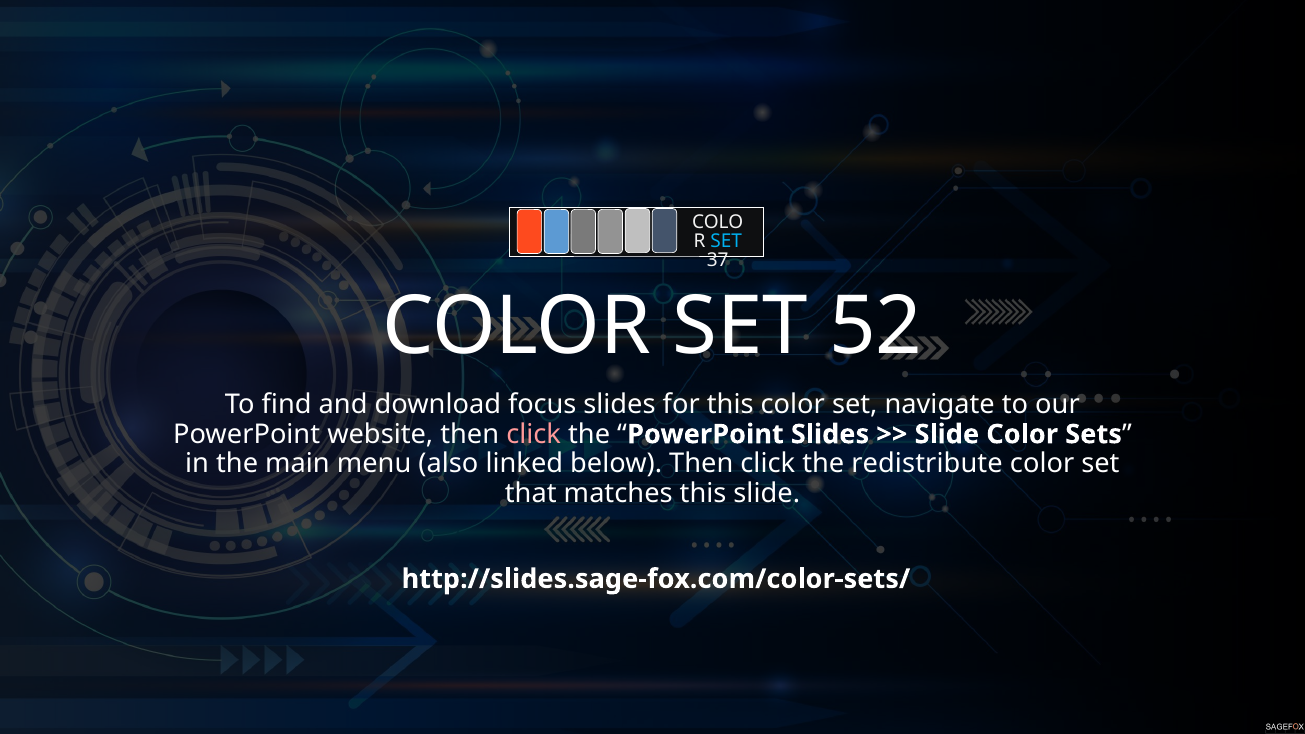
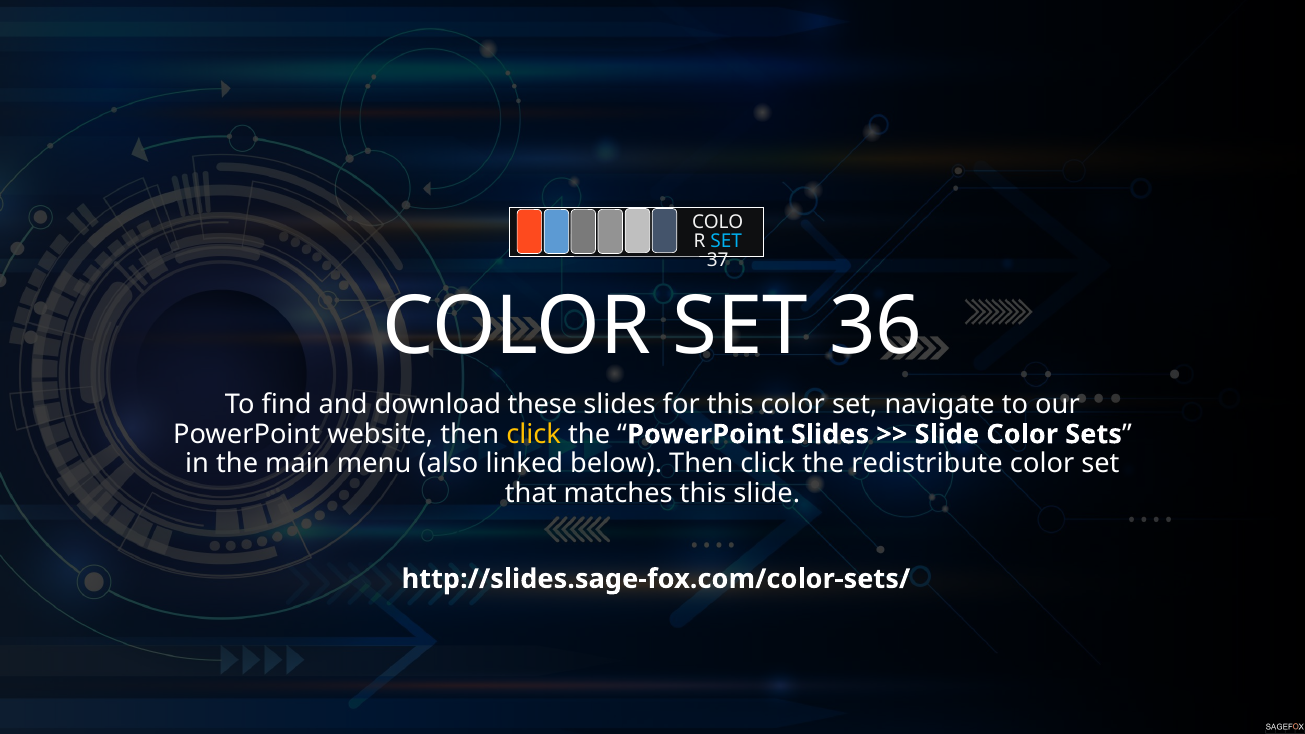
52: 52 -> 36
focus: focus -> these
click at (534, 434) colour: pink -> yellow
